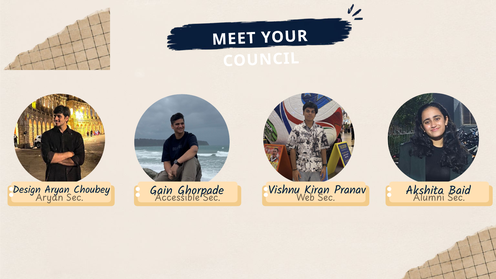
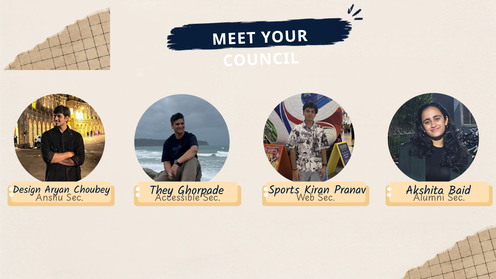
Vishnu: Vishnu -> Sports
Gain: Gain -> They
Aryan at (49, 198): Aryan -> Anshu
